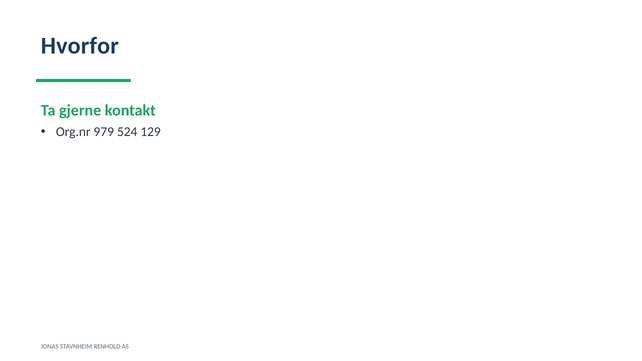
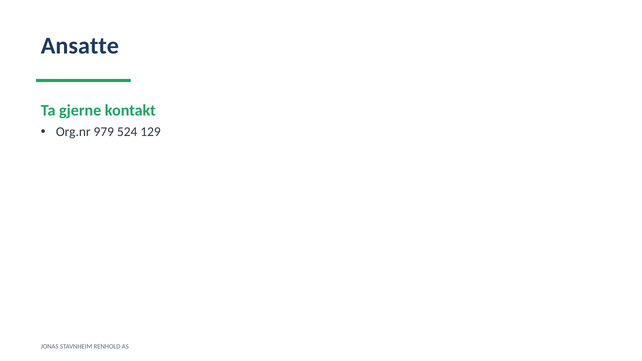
Hvorfor: Hvorfor -> Ansatte
